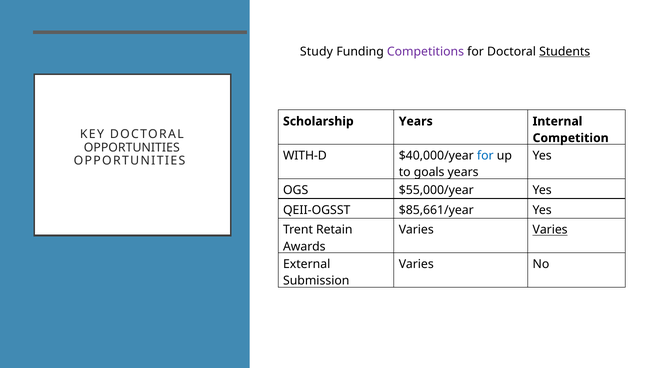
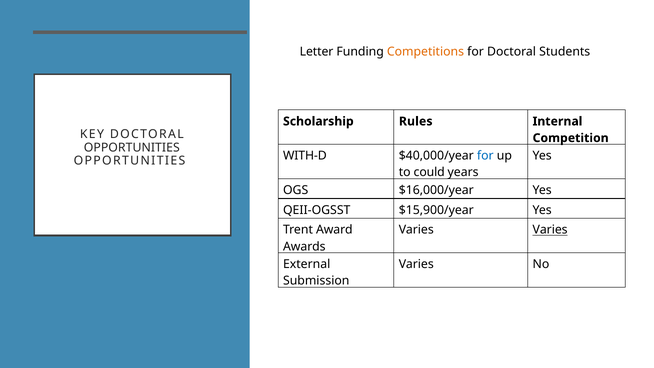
Study: Study -> Letter
Competitions colour: purple -> orange
Students underline: present -> none
Scholarship Years: Years -> Rules
goals: goals -> could
$55,000/year: $55,000/year -> $16,000/year
$85,661/year: $85,661/year -> $15,900/year
Retain: Retain -> Award
